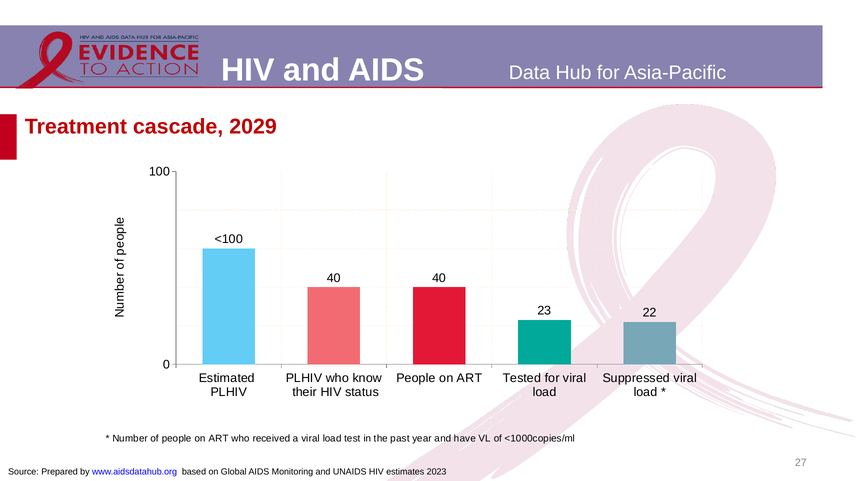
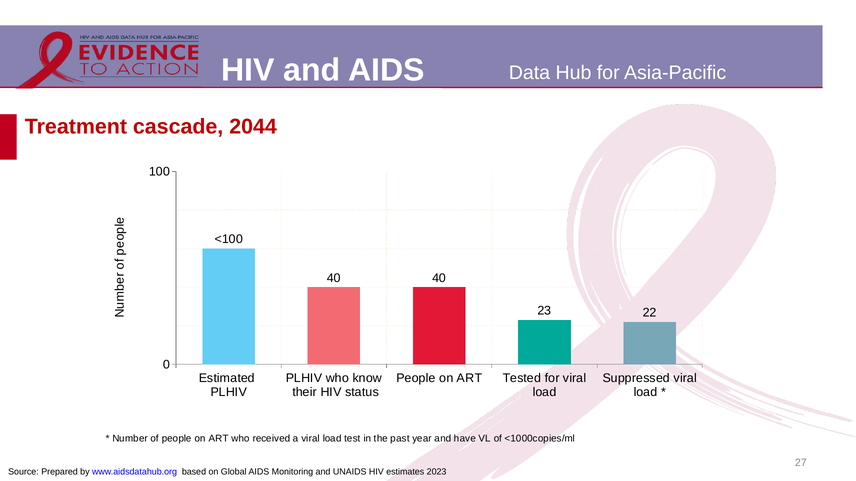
2029: 2029 -> 2044
